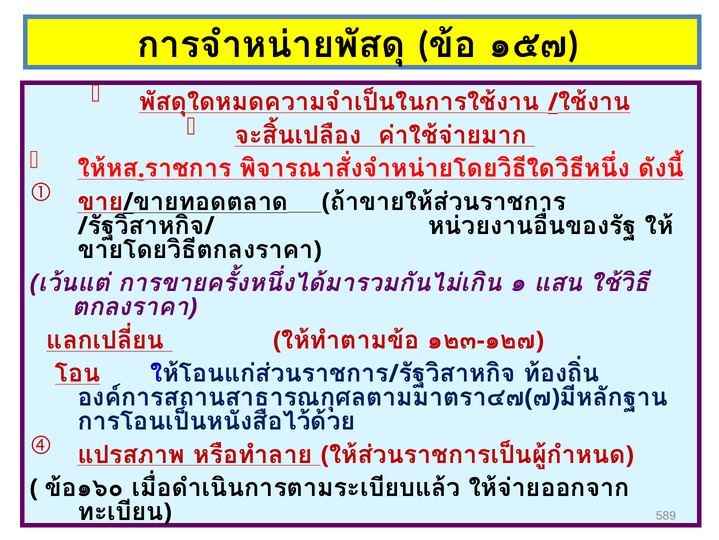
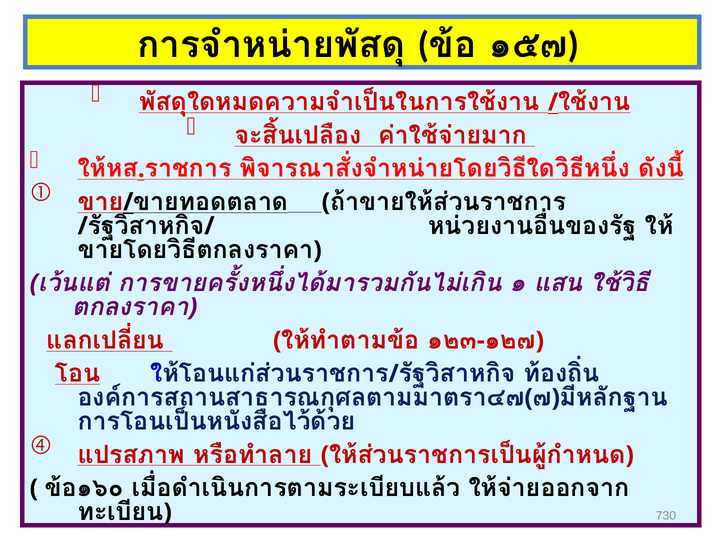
589: 589 -> 730
